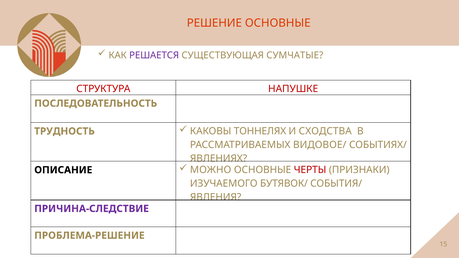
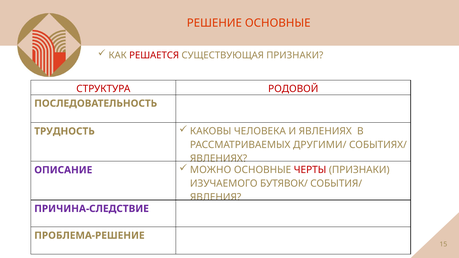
РЕШАЕТСЯ colour: purple -> red
СУЩЕСТВУЮЩАЯ СУМЧАТЫЕ: СУМЧАТЫЕ -> ПРИЗНАКИ
НАПУШКЕ: НАПУШКЕ -> РОДОВОЙ
ТОННЕЛЯХ: ТОННЕЛЯХ -> ЧЕЛОВЕКА
И СХОДСТВА: СХОДСТВА -> ЯВЛЕНИЯХ
ВИДОВОЕ/: ВИДОВОЕ/ -> ДРУГИМИ/
ОПИСАНИЕ colour: black -> purple
